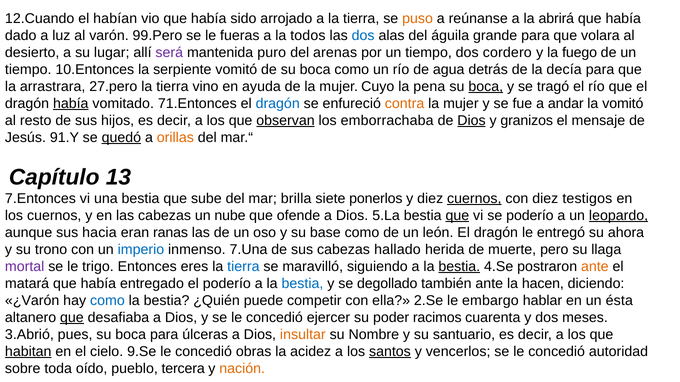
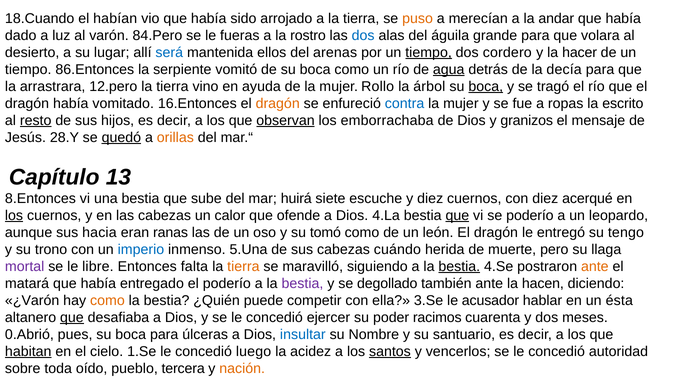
12.Cuando: 12.Cuando -> 18.Cuando
reúnanse: reúnanse -> merecían
abrirá: abrirá -> andar
99.Pero: 99.Pero -> 84.Pero
todos: todos -> rostro
será colour: purple -> blue
puro: puro -> ellos
tiempo at (429, 53) underline: none -> present
fuego: fuego -> hacer
10.Entonces: 10.Entonces -> 86.Entonces
agua underline: none -> present
27.pero: 27.pero -> 12.pero
Cuyo: Cuyo -> Rollo
pena: pena -> árbol
había at (71, 104) underline: present -> none
71.Entonces: 71.Entonces -> 16.Entonces
dragón at (278, 104) colour: blue -> orange
contra colour: orange -> blue
andar: andar -> ropas
la vomitó: vomitó -> escrito
resto underline: none -> present
Dios at (472, 121) underline: present -> none
91.Y: 91.Y -> 28.Y
7.Entonces: 7.Entonces -> 8.Entonces
brilla: brilla -> huirá
ponerlos: ponerlos -> escuche
cuernos at (474, 199) underline: present -> none
testigos: testigos -> acerqué
los at (14, 216) underline: none -> present
nube: nube -> calor
5.La: 5.La -> 4.La
leopardo underline: present -> none
base: base -> tomó
ahora: ahora -> tengo
7.Una: 7.Una -> 5.Una
hallado: hallado -> cuándo
trigo: trigo -> libre
eres: eres -> falta
tierra at (243, 267) colour: blue -> orange
bestia at (302, 284) colour: blue -> purple
como at (107, 301) colour: blue -> orange
2.Se: 2.Se -> 3.Se
embargo: embargo -> acusador
3.Abrió: 3.Abrió -> 0.Abrió
insultar colour: orange -> blue
9.Se: 9.Se -> 1.Se
obras: obras -> luego
